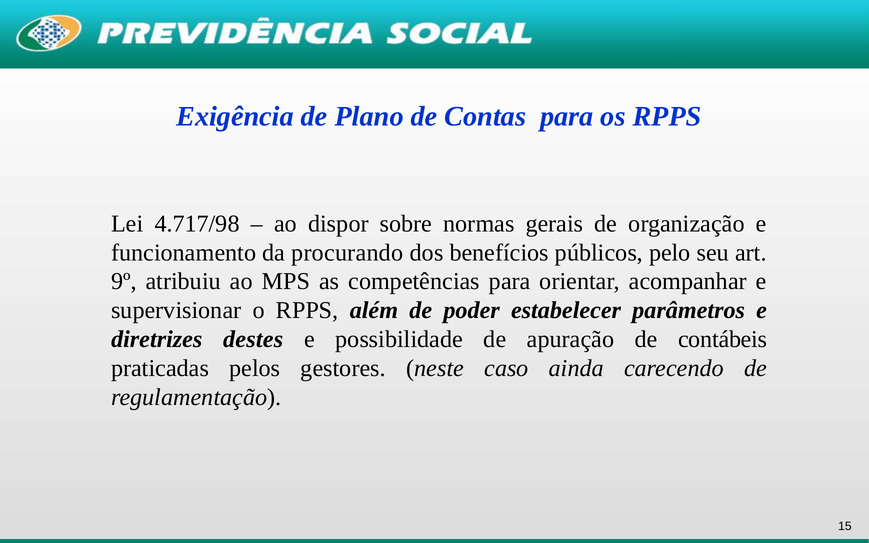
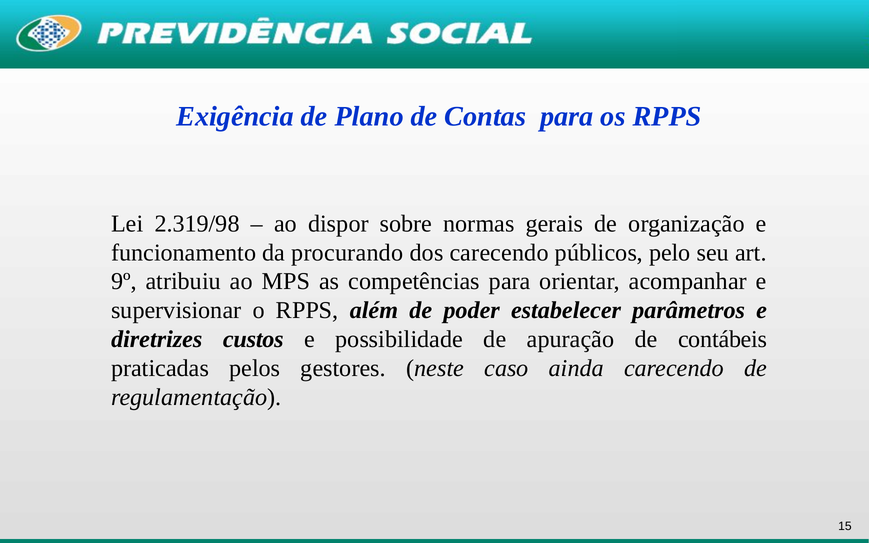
4.717/98: 4.717/98 -> 2.319/98
dos benefícios: benefícios -> carecendo
destes: destes -> custos
